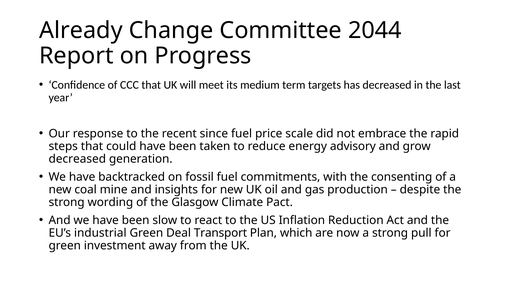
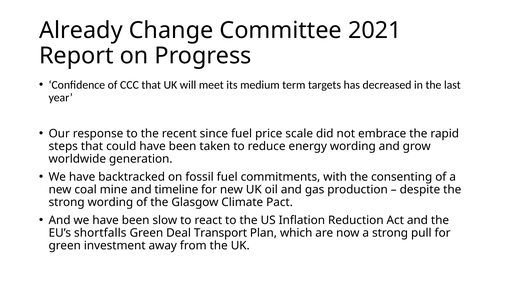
2044: 2044 -> 2021
energy advisory: advisory -> wording
decreased at (77, 159): decreased -> worldwide
insights: insights -> timeline
industrial: industrial -> shortfalls
